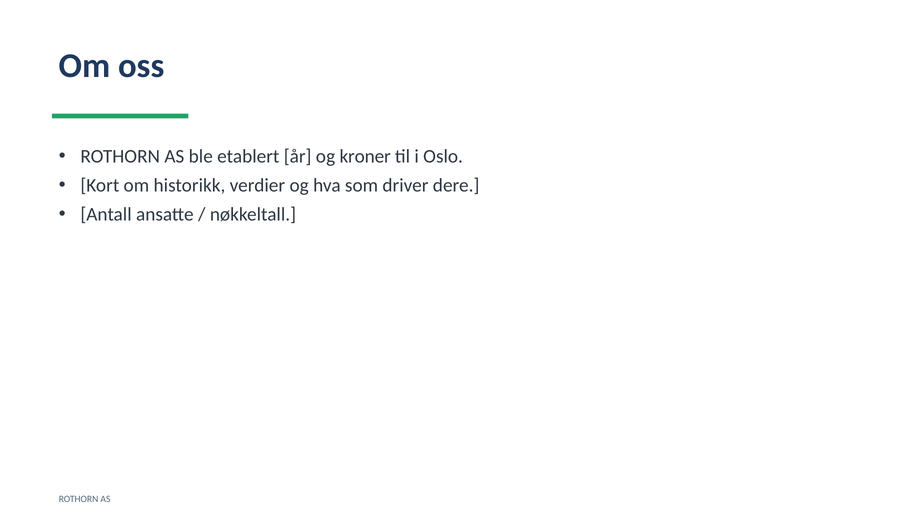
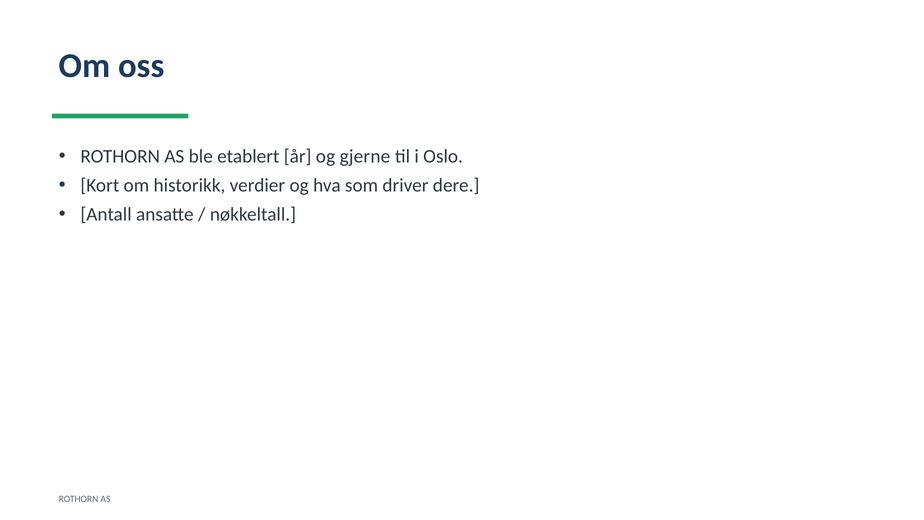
kroner: kroner -> gjerne
